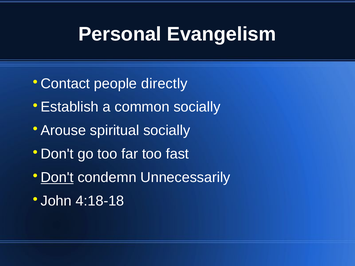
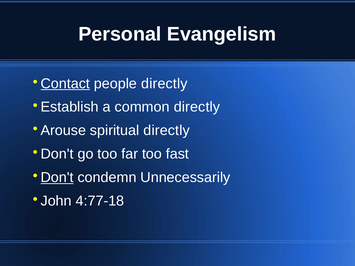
Contact underline: none -> present
common socially: socially -> directly
spiritual socially: socially -> directly
4:18-18: 4:18-18 -> 4:77-18
